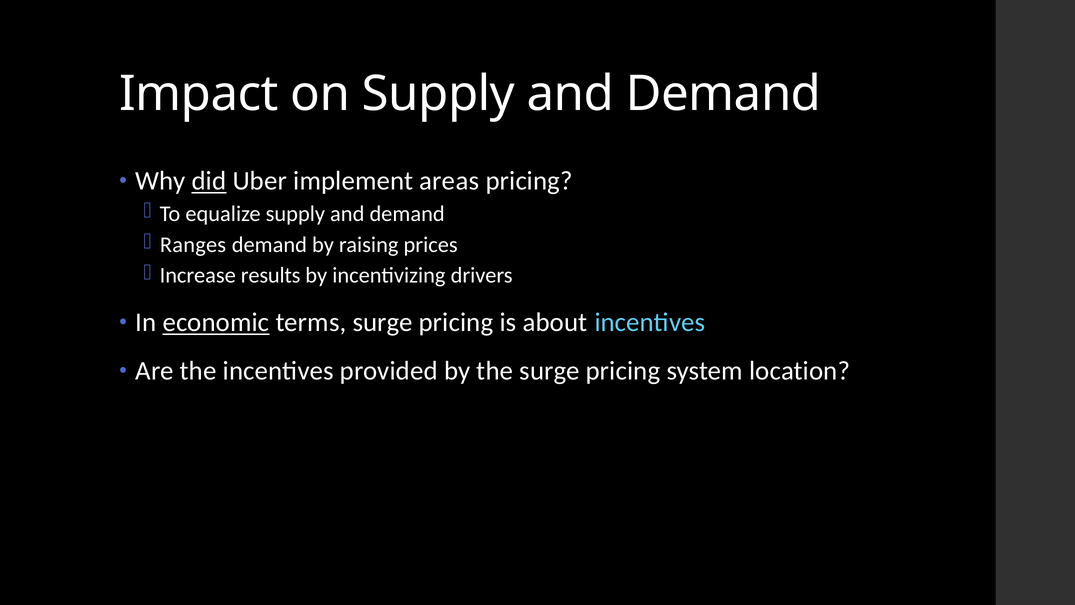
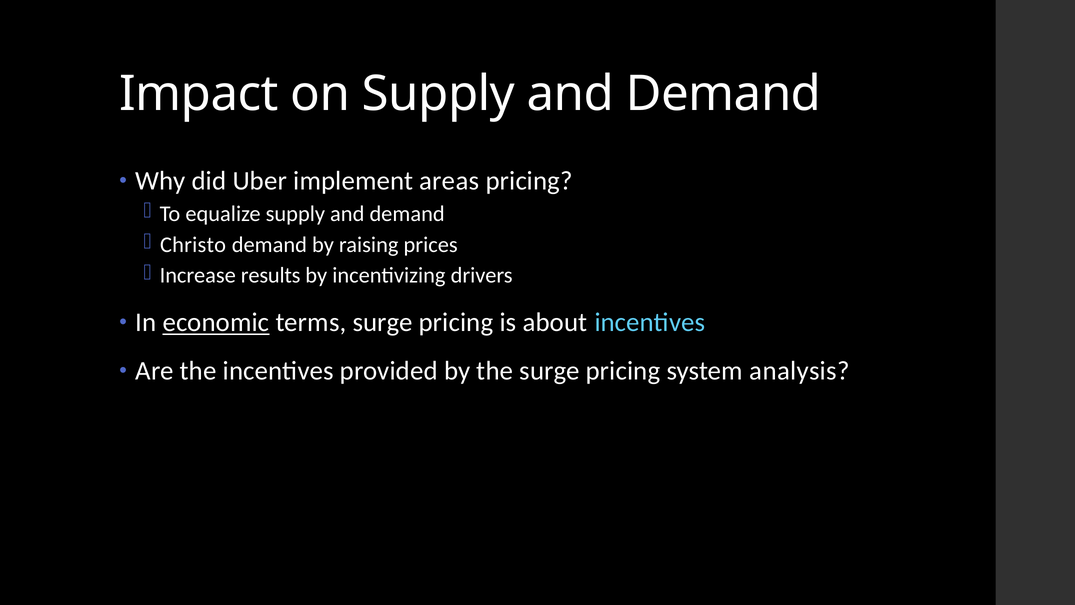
did underline: present -> none
Ranges: Ranges -> Christo
location: location -> analysis
